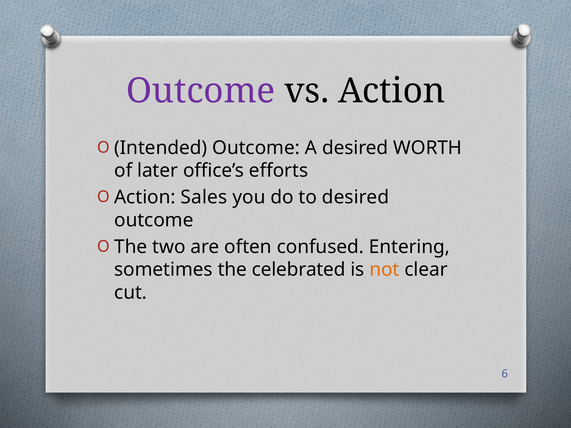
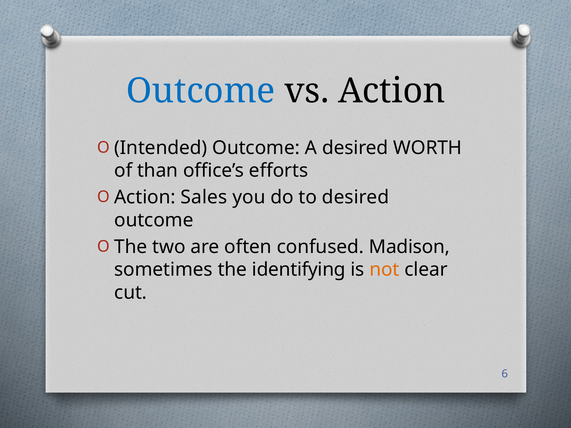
Outcome at (201, 91) colour: purple -> blue
later: later -> than
Entering: Entering -> Madison
celebrated: celebrated -> identifying
